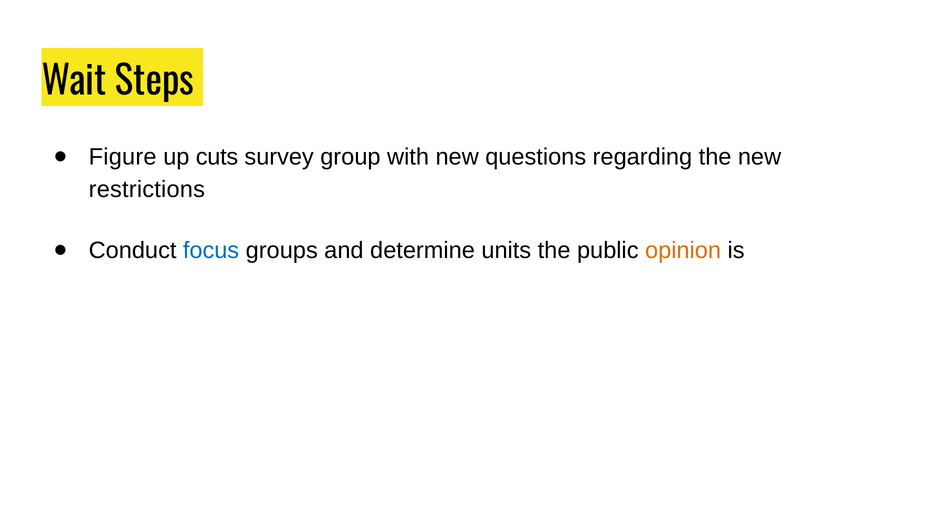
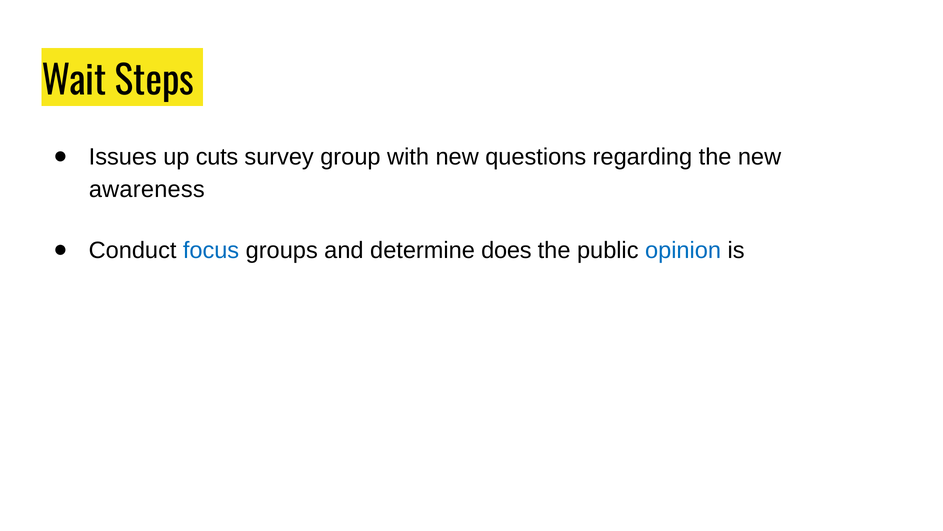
Figure: Figure -> Issues
restrictions: restrictions -> awareness
units: units -> does
opinion colour: orange -> blue
